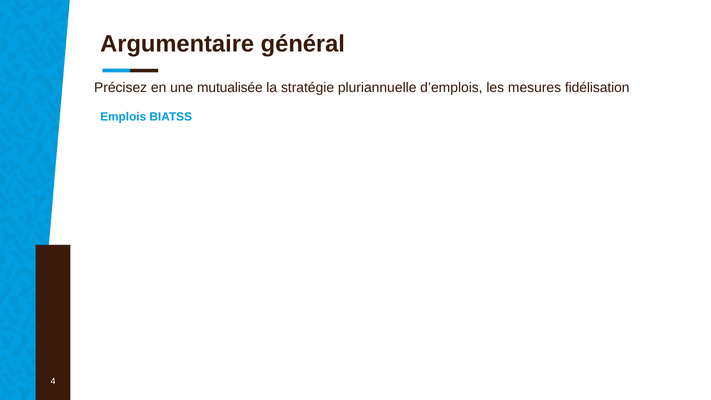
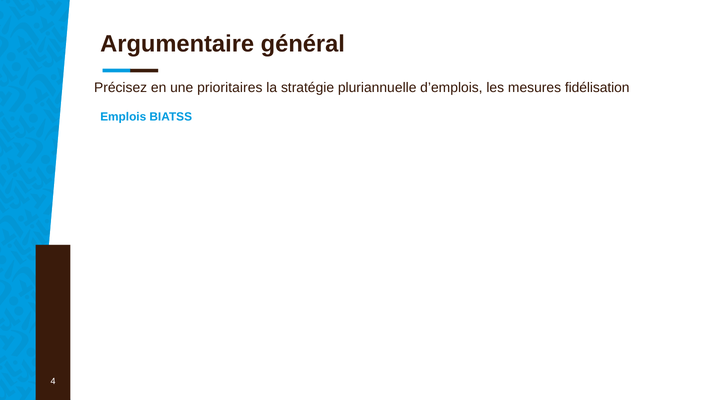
mutualisée: mutualisée -> prioritaires
